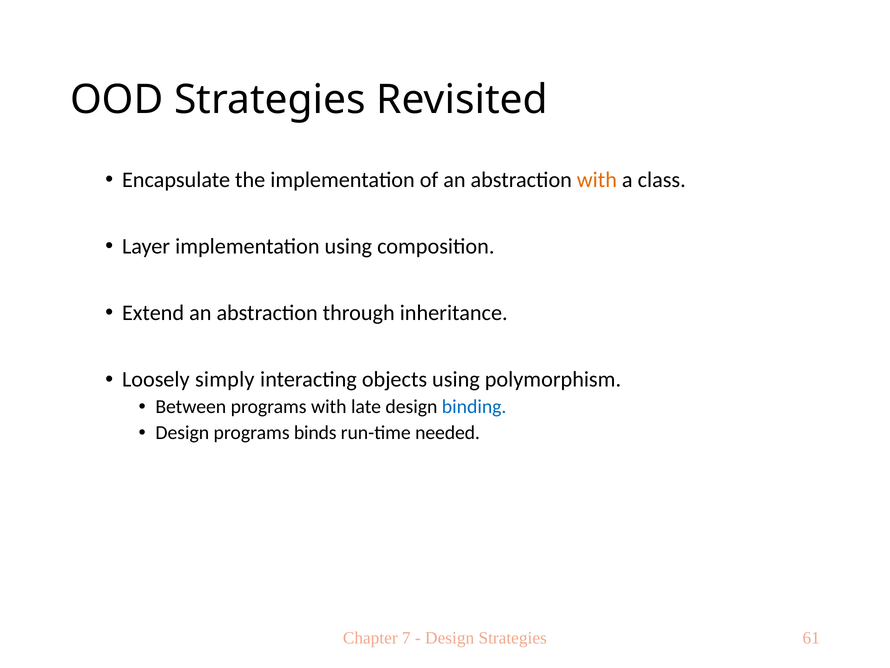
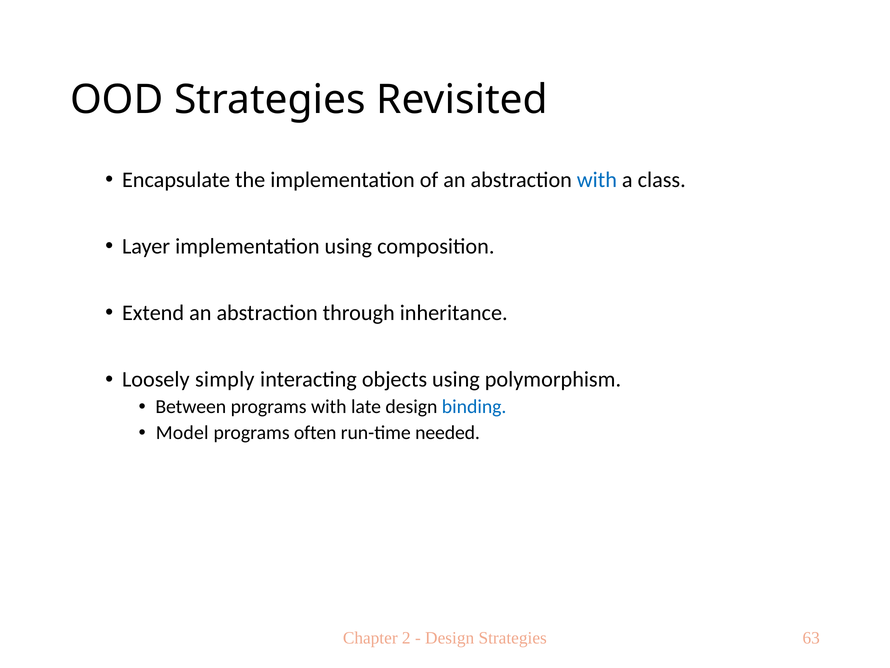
with at (597, 180) colour: orange -> blue
Design at (182, 433): Design -> Model
binds: binds -> often
7: 7 -> 2
61: 61 -> 63
